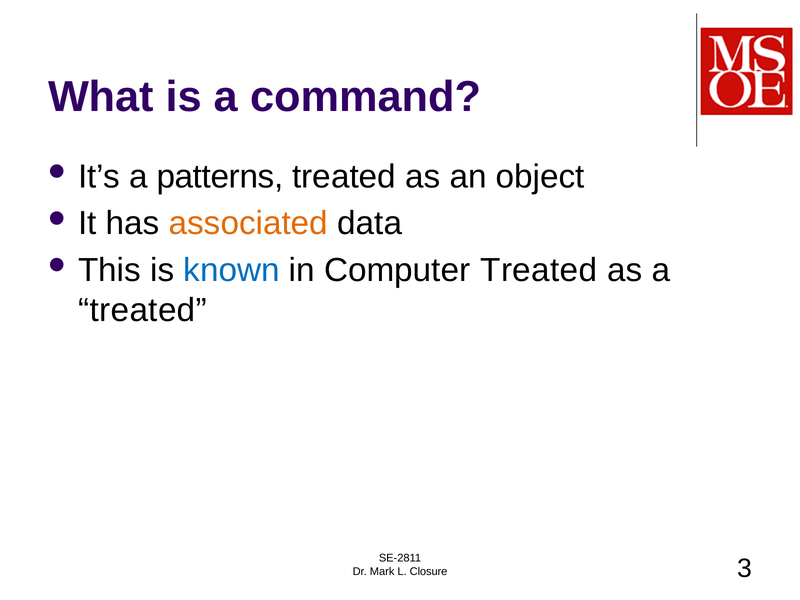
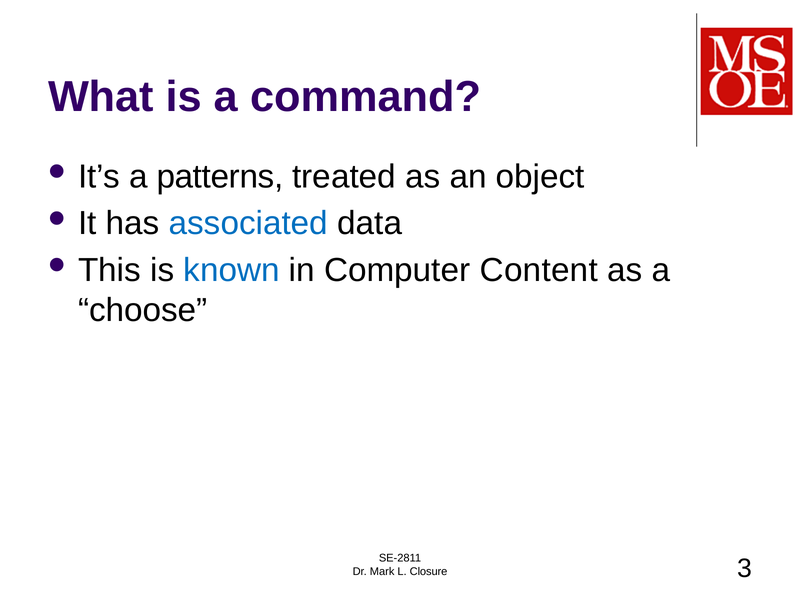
associated colour: orange -> blue
Computer Treated: Treated -> Content
treated at (143, 310): treated -> choose
